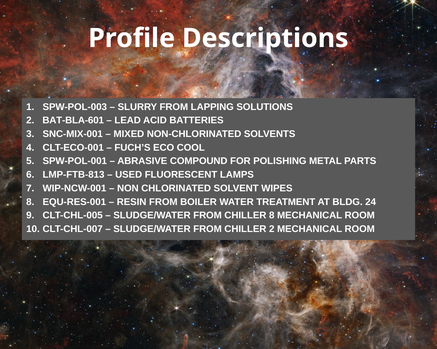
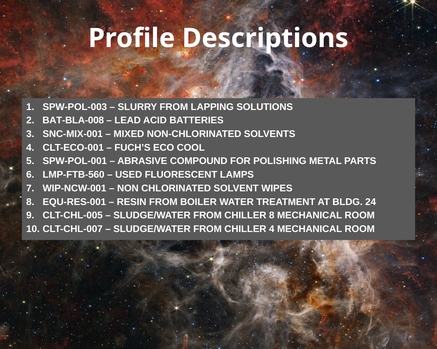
BAT-BLA-601: BAT-BLA-601 -> BAT-BLA-008
LMP-FTB-813: LMP-FTB-813 -> LMP-FTB-560
CHILLER 2: 2 -> 4
